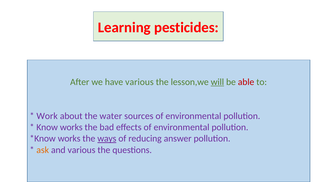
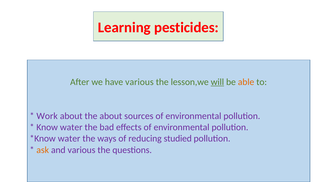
able colour: red -> orange
the water: water -> about
Know works: works -> water
works at (69, 139): works -> water
ways underline: present -> none
answer: answer -> studied
